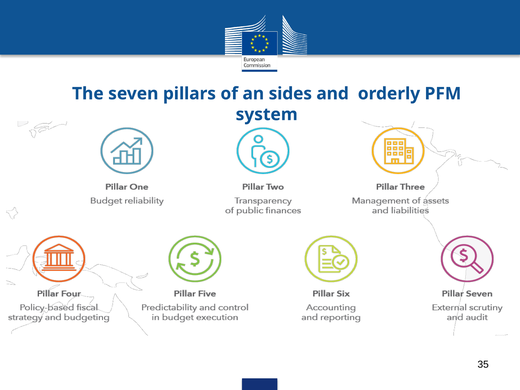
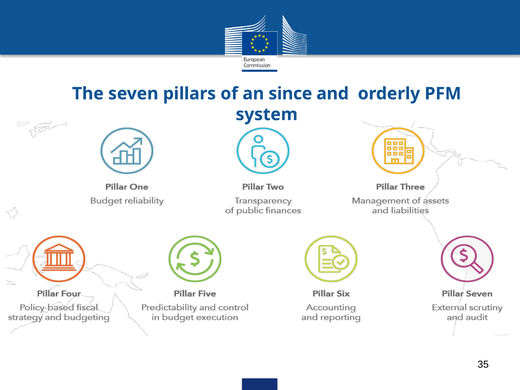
sides: sides -> since
